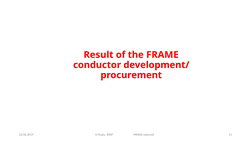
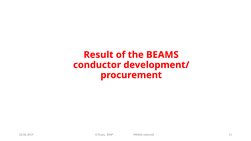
FRAME: FRAME -> BEAMS
